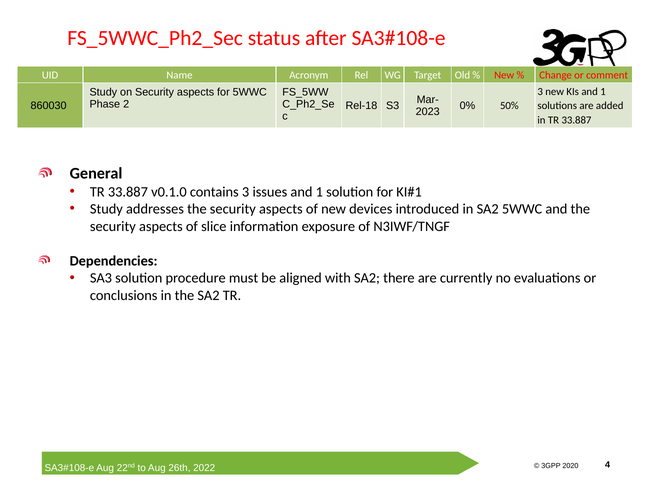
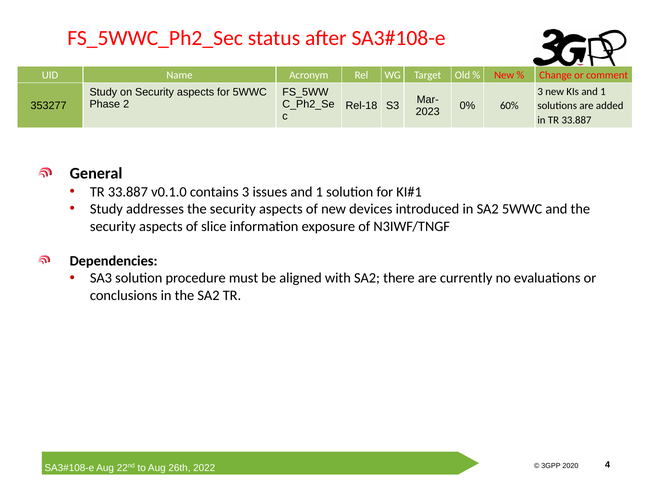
860030: 860030 -> 353277
50%: 50% -> 60%
